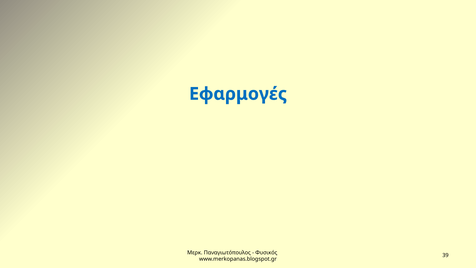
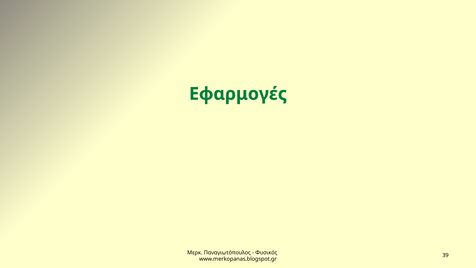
Εφαρμογές colour: blue -> green
